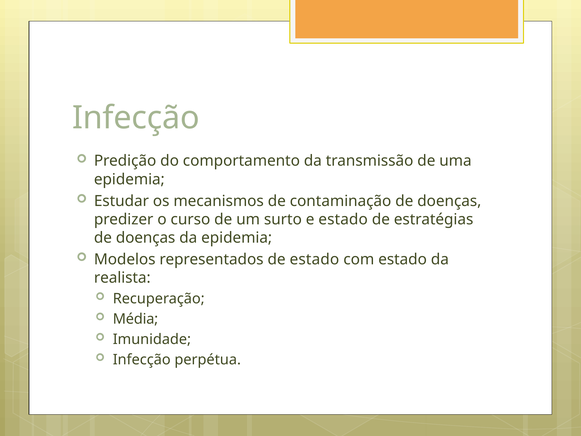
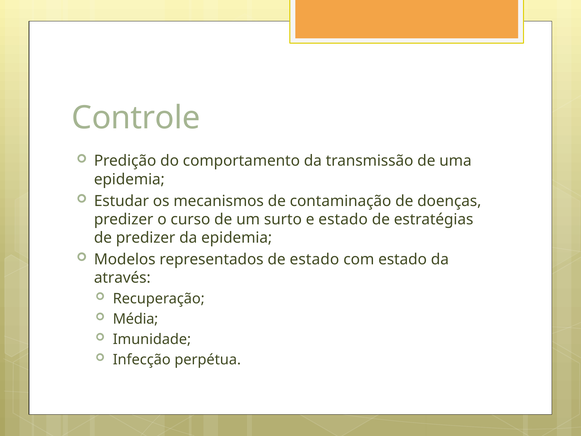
Infecção at (136, 118): Infecção -> Controle
doenças at (146, 238): doenças -> predizer
realista: realista -> através
